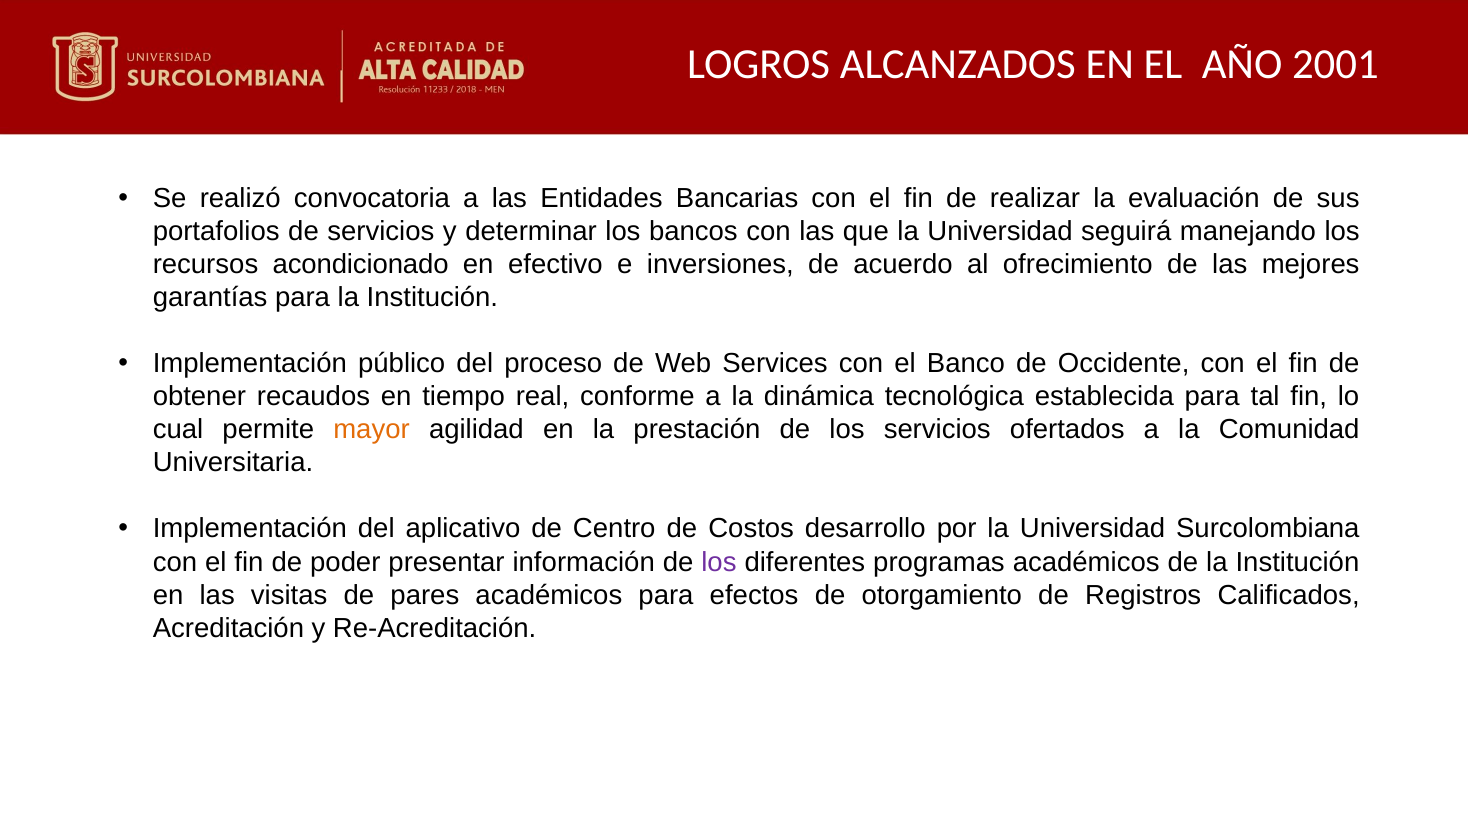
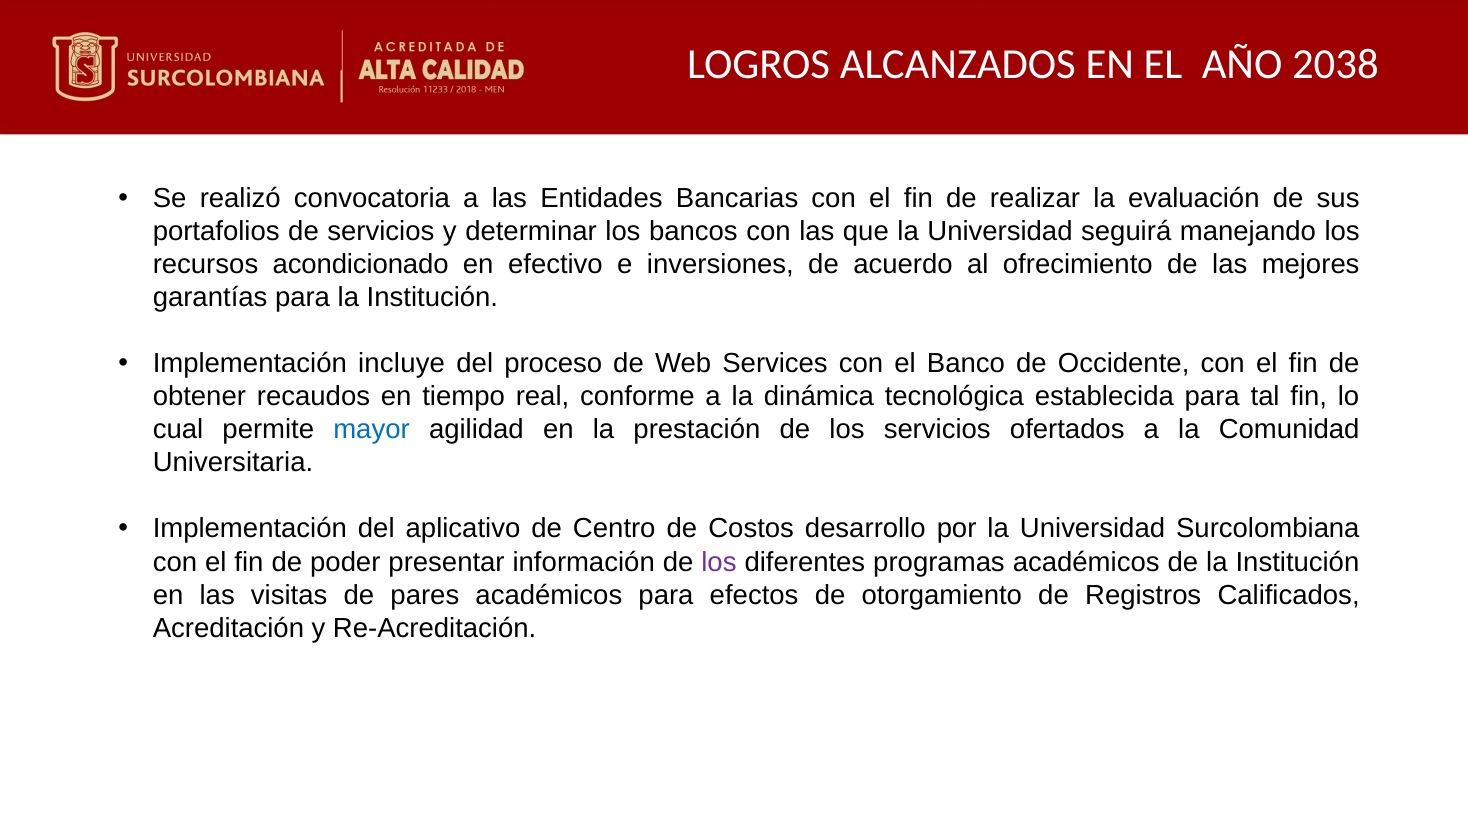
2001: 2001 -> 2038
público: público -> incluye
mayor colour: orange -> blue
